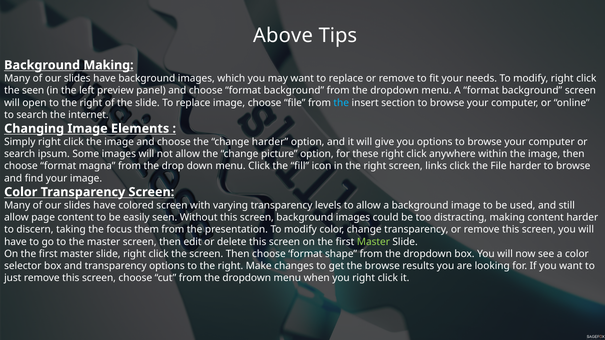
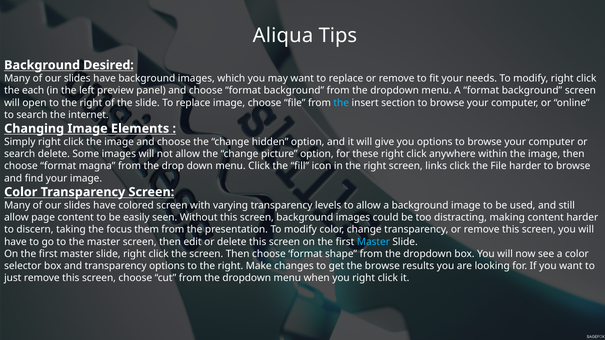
Above: Above -> Aliqua
Background Making: Making -> Desired
the seen: seen -> each
change harder: harder -> hidden
search ipsum: ipsum -> delete
Master at (373, 242) colour: light green -> light blue
